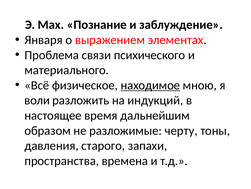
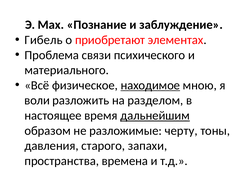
Января: Января -> Гибель
выражением: выражением -> приобретают
индукций: индукций -> разделом
дальнейшим underline: none -> present
